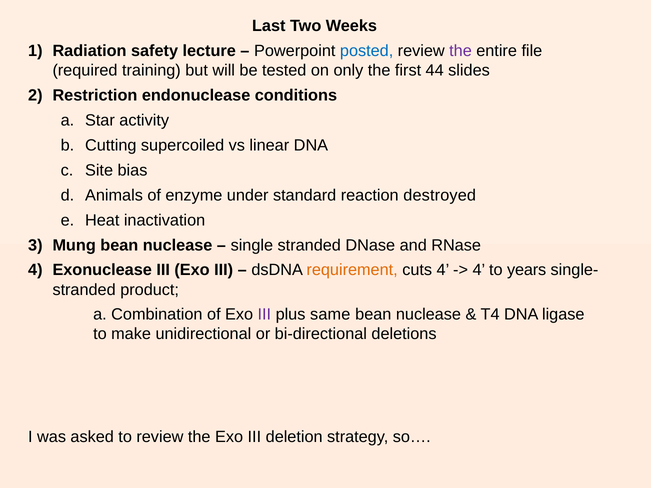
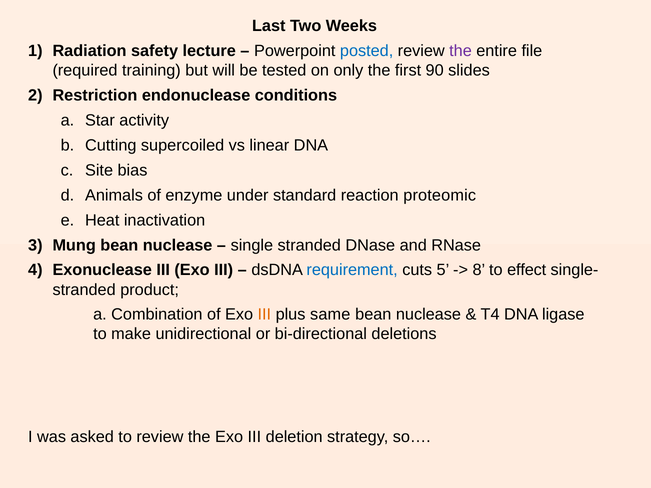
44: 44 -> 90
destroyed: destroyed -> proteomic
requirement colour: orange -> blue
cuts 4: 4 -> 5
4 at (479, 270): 4 -> 8
years: years -> effect
III at (264, 315) colour: purple -> orange
